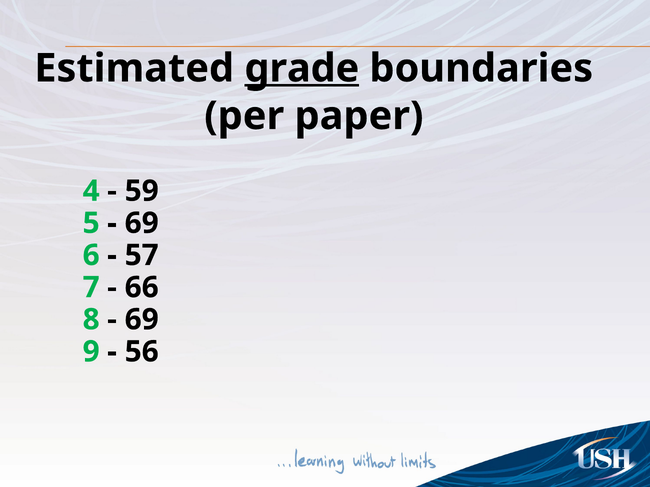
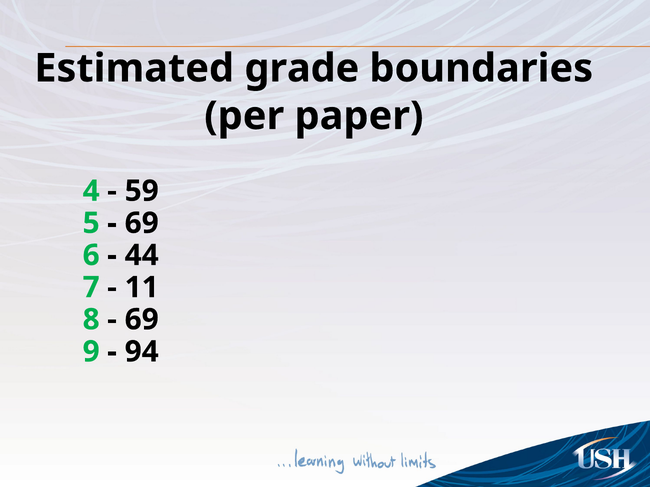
grade underline: present -> none
57: 57 -> 44
66: 66 -> 11
56: 56 -> 94
